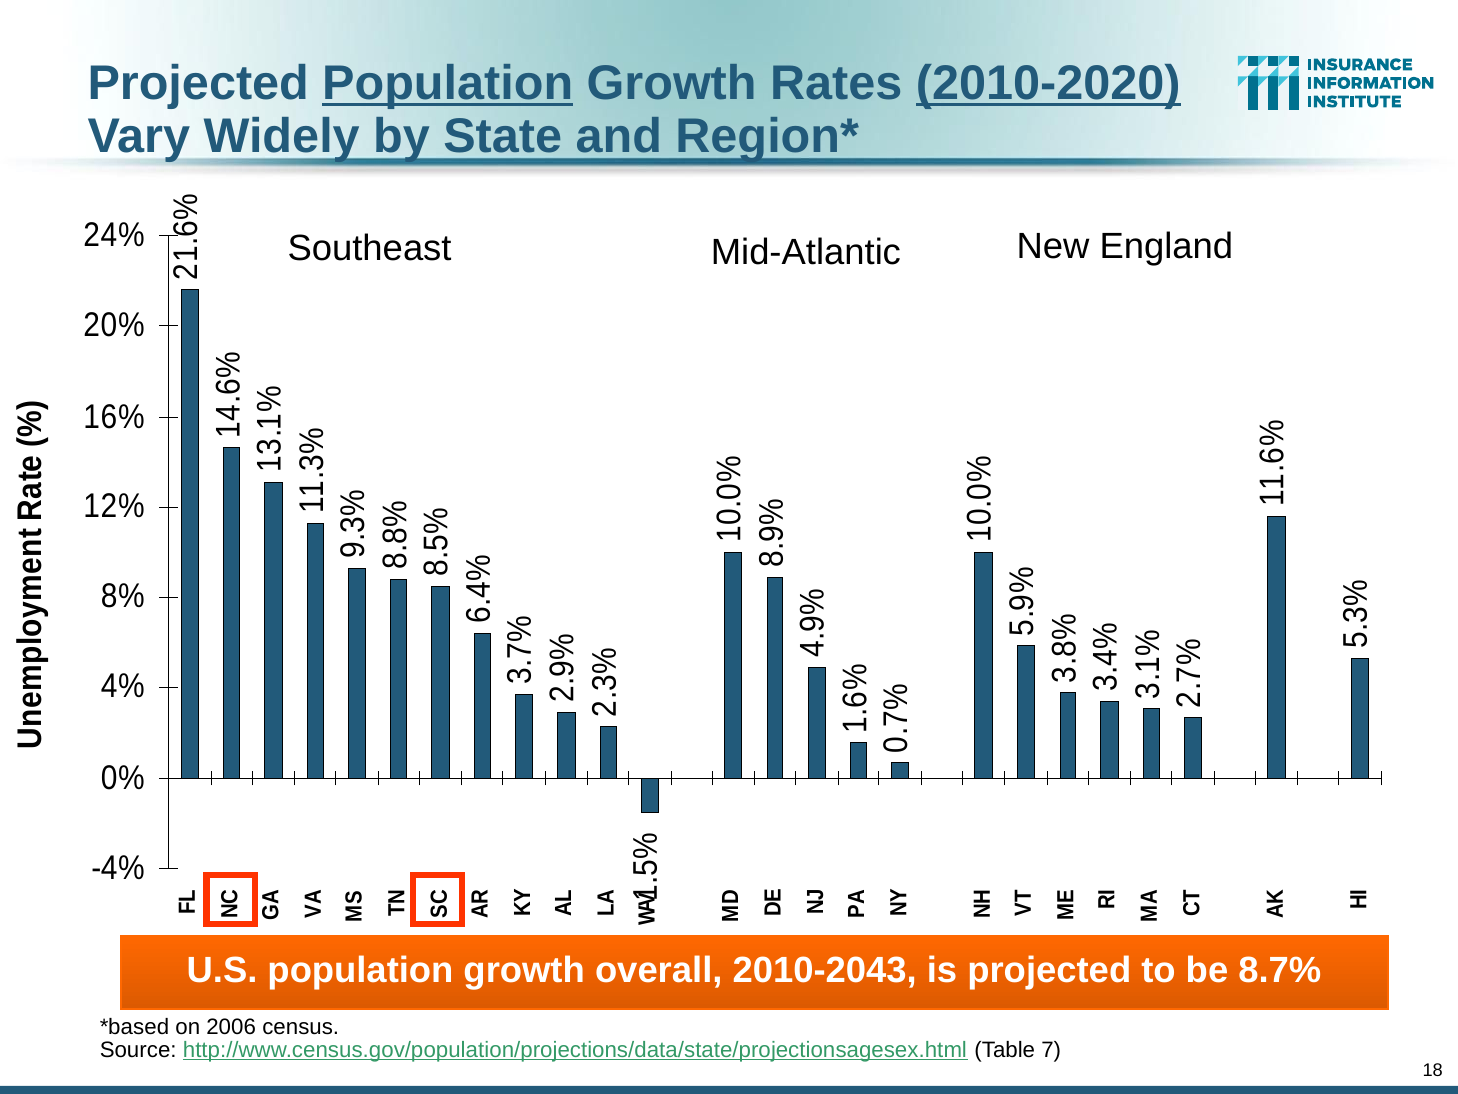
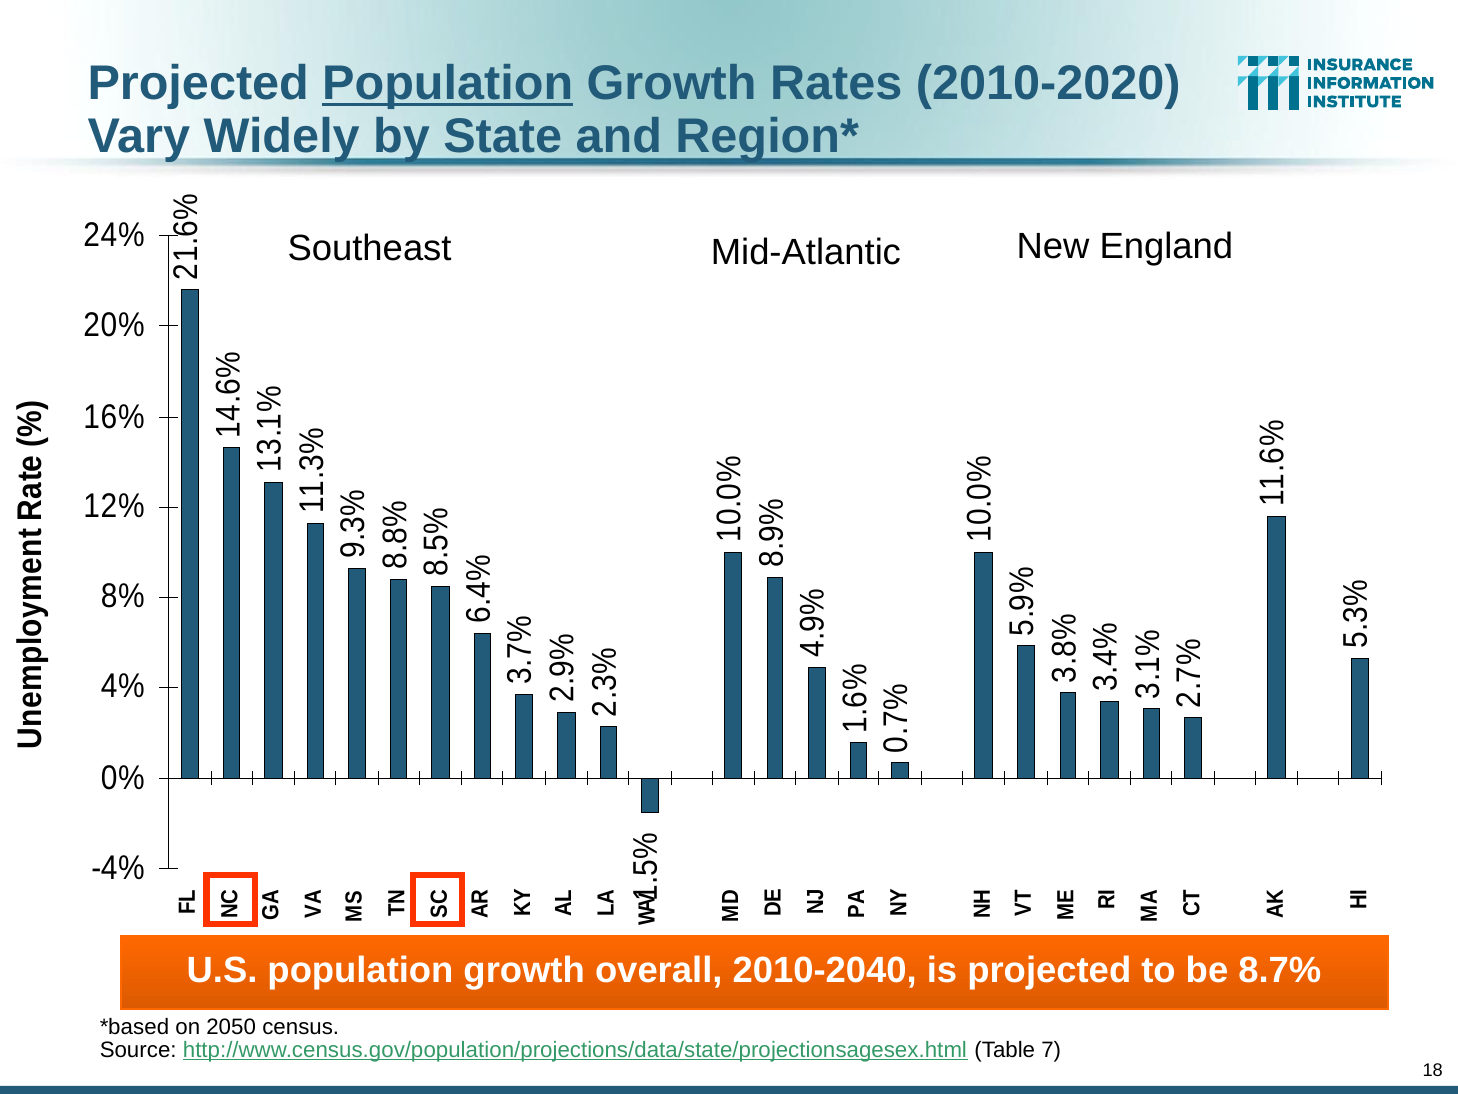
2010-2020 underline: present -> none
2010-2043: 2010-2043 -> 2010-2040
2006: 2006 -> 2050
